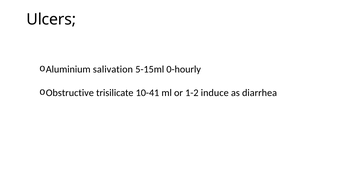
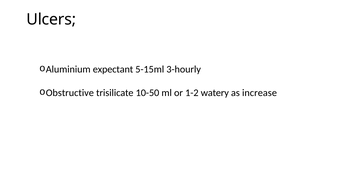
salivation: salivation -> expectant
0-hourly: 0-hourly -> 3-hourly
10-41: 10-41 -> 10-50
induce: induce -> watery
diarrhea: diarrhea -> increase
